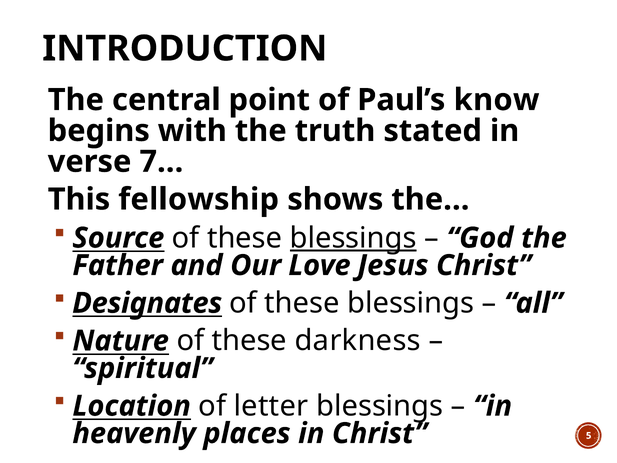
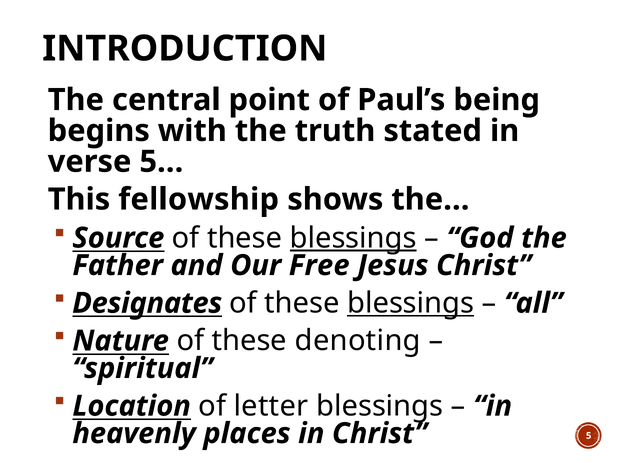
know: know -> being
7…: 7… -> 5…
Love: Love -> Free
blessings at (411, 303) underline: none -> present
darkness: darkness -> denoting
